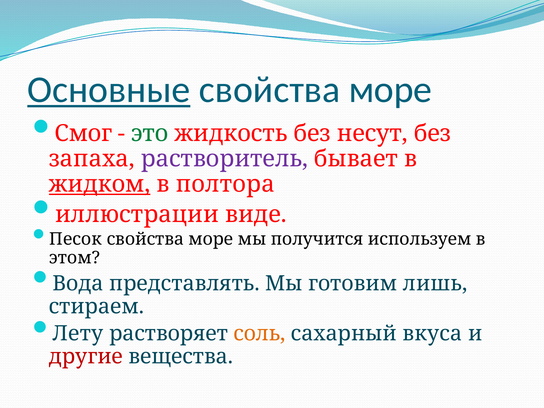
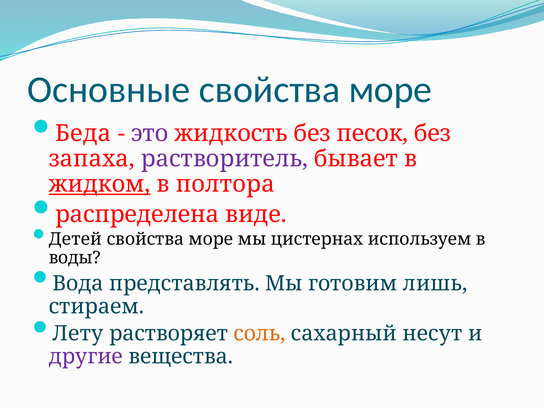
Основные underline: present -> none
Смог: Смог -> Беда
это colour: green -> purple
несут: несут -> песок
иллюстрации: иллюстрации -> распределена
Песок: Песок -> Детей
получится: получится -> цистернах
этом: этом -> воды
вкуса: вкуса -> несут
другие colour: red -> purple
